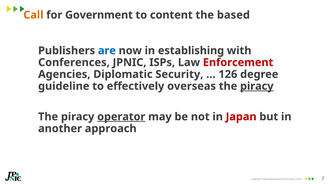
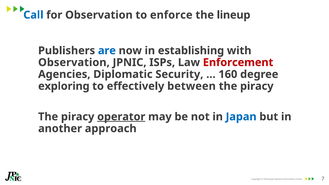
Call colour: orange -> blue
for Government: Government -> Observation
content: content -> enforce
based: based -> lineup
Conferences at (74, 62): Conferences -> Observation
126: 126 -> 160
guideline: guideline -> exploring
overseas: overseas -> between
piracy at (257, 86) underline: present -> none
Japan at (241, 117) colour: red -> blue
